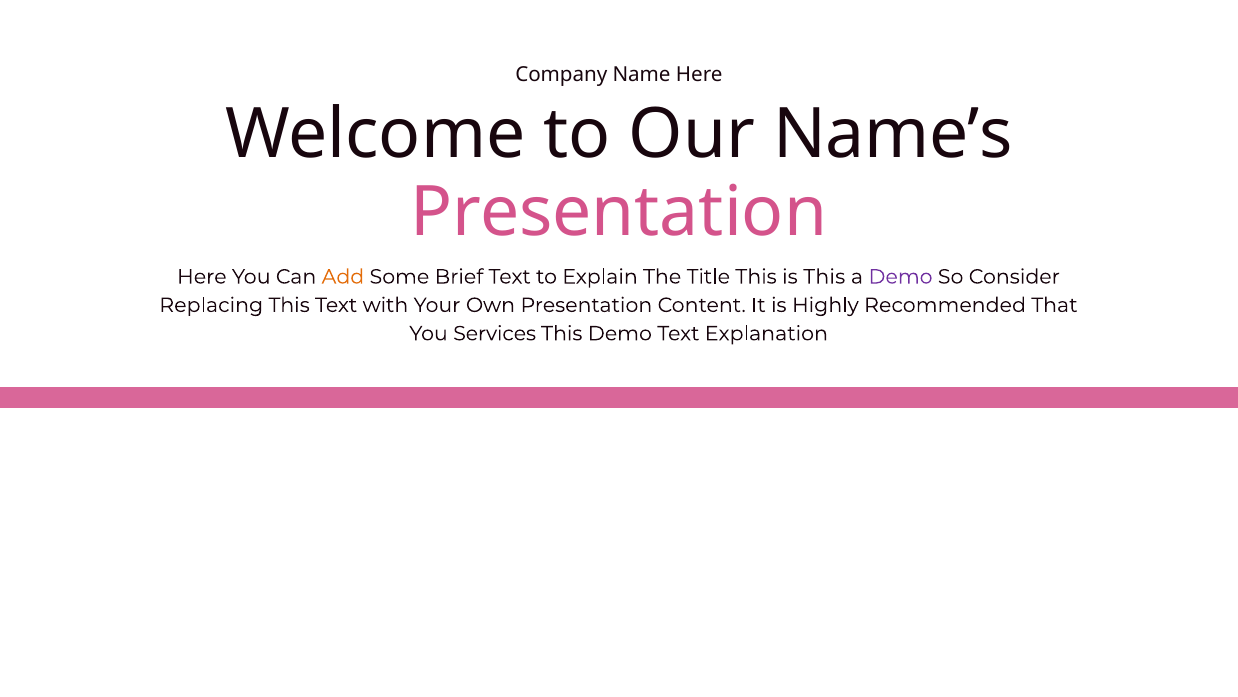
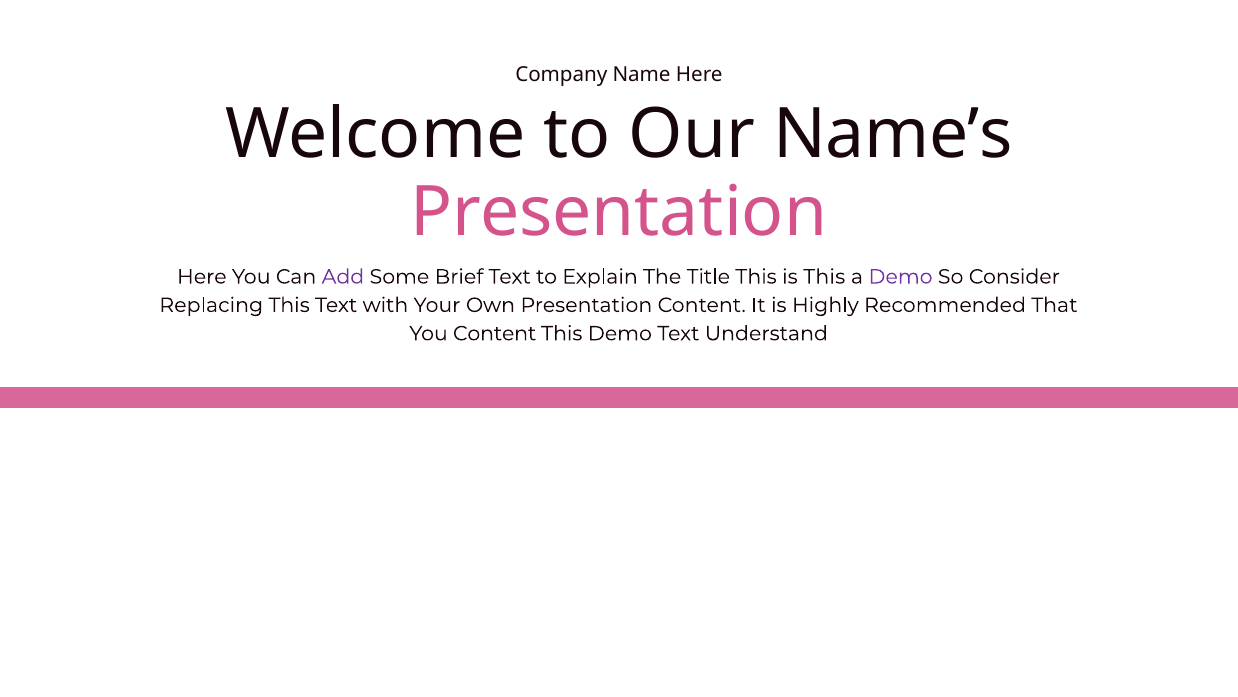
Add colour: orange -> purple
You Services: Services -> Content
Explanation: Explanation -> Understand
